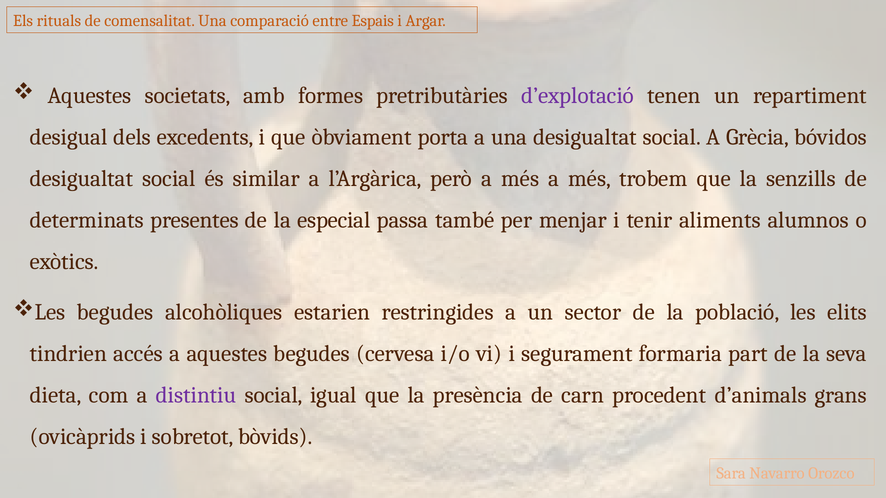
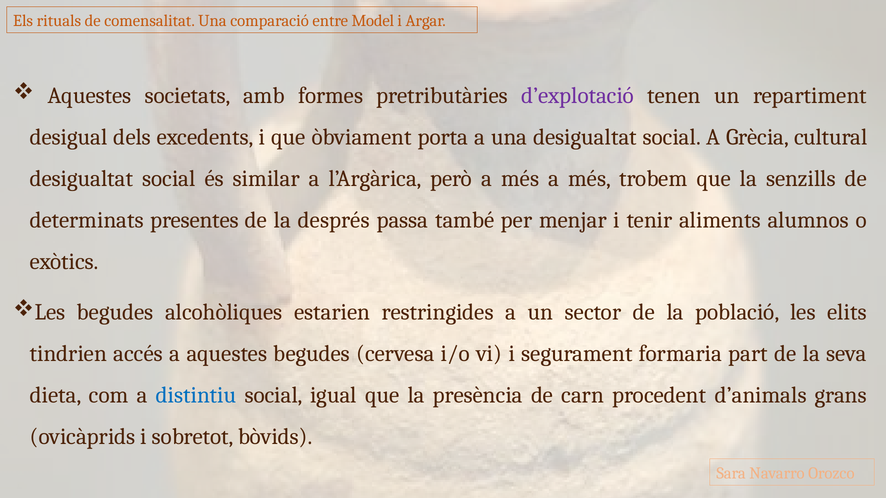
Espais: Espais -> Model
bóvidos: bóvidos -> cultural
especial: especial -> després
distintiu colour: purple -> blue
